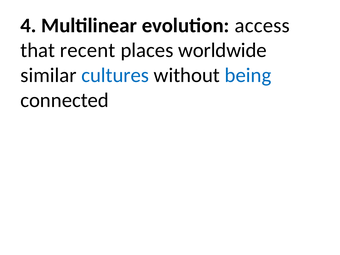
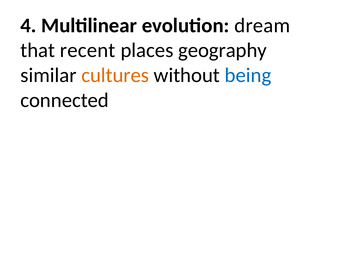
access: access -> dream
worldwide: worldwide -> geography
cultures colour: blue -> orange
